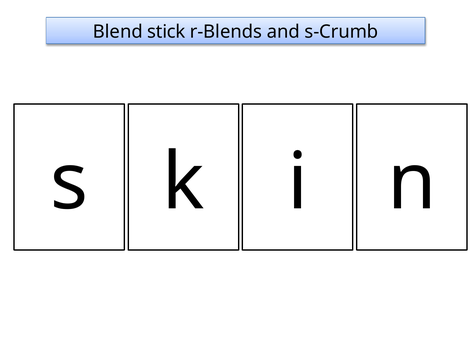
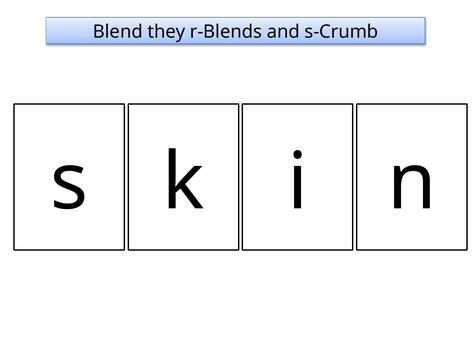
stick: stick -> they
